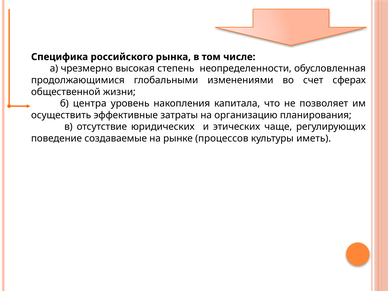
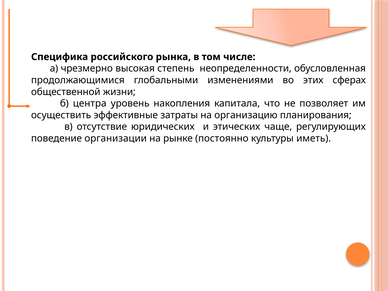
счет: счет -> этих
создаваемые: создаваемые -> организации
процессов: процессов -> постоянно
